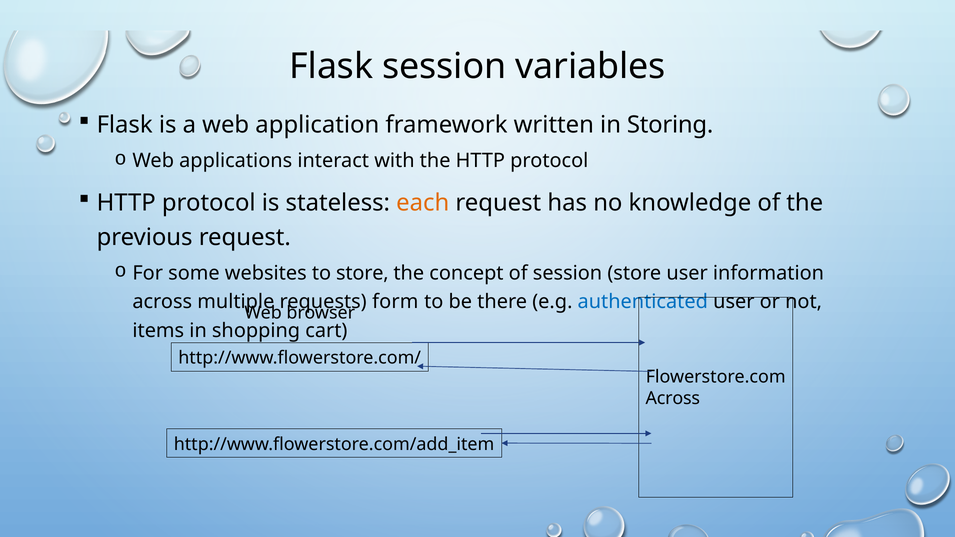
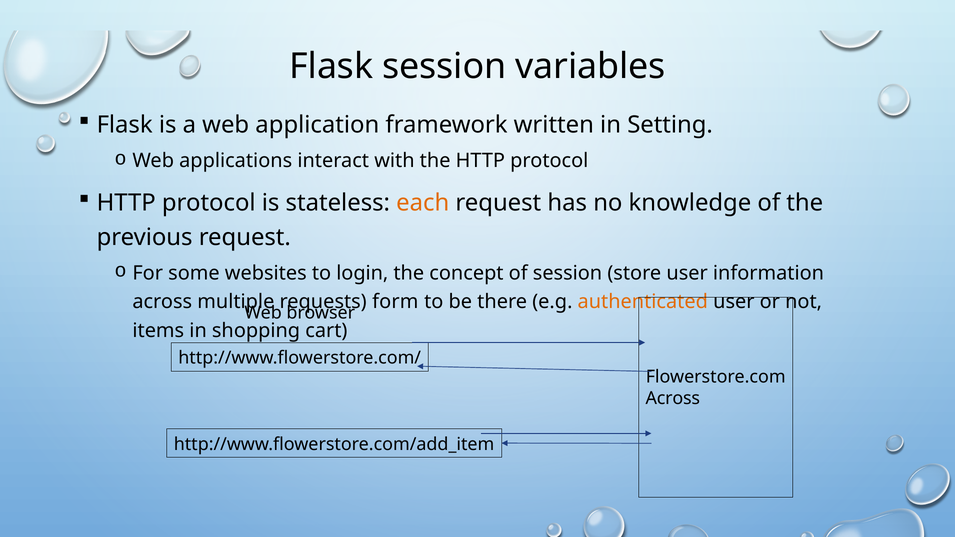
Storing: Storing -> Setting
to store: store -> login
authenticated colour: blue -> orange
